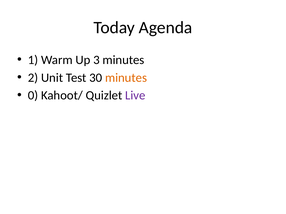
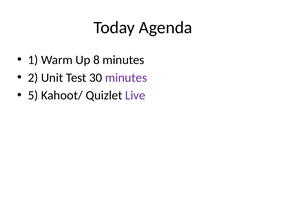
3: 3 -> 8
minutes at (126, 78) colour: orange -> purple
0: 0 -> 5
